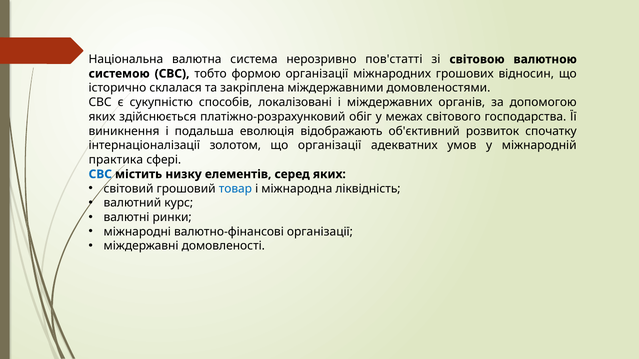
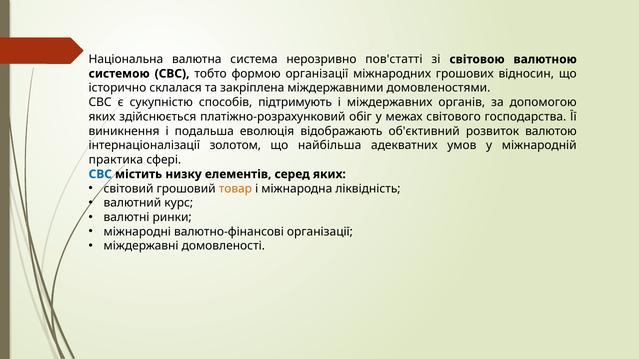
локалізовані: локалізовані -> підтримують
спочатку: спочатку -> валютою
що організації: організації -> найбільша
товар colour: blue -> orange
